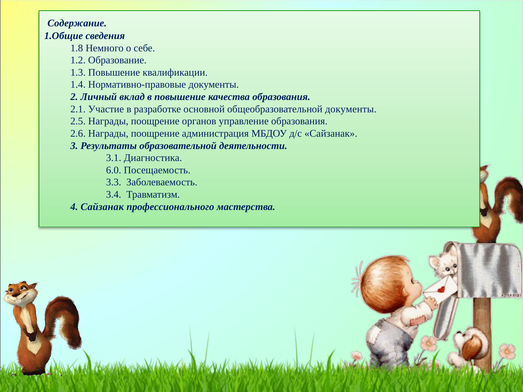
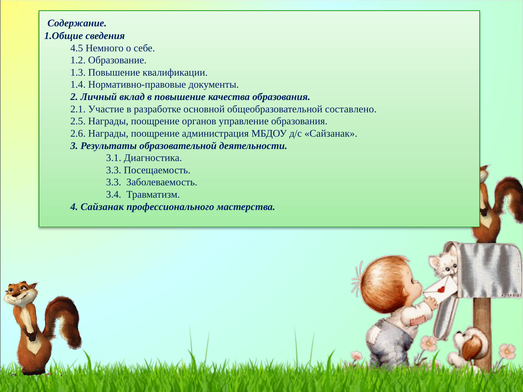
1.8: 1.8 -> 4.5
общеобразовательной документы: документы -> составлено
6.0 at (114, 170): 6.0 -> 3.3
